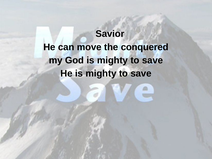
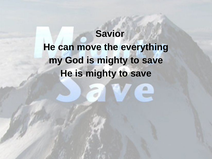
conquered: conquered -> everything
